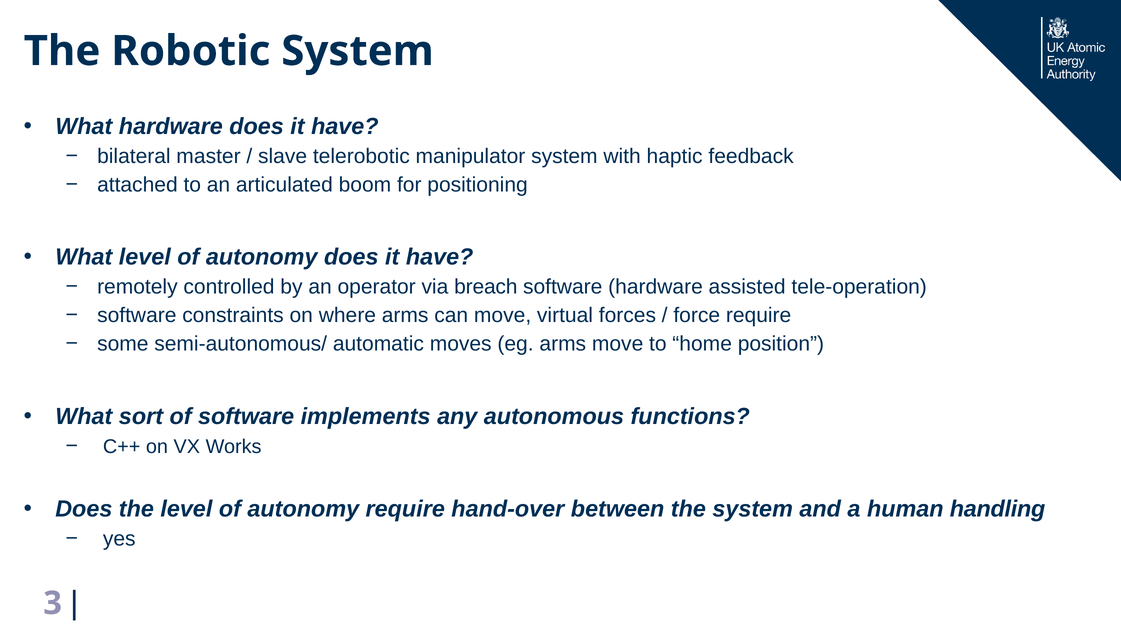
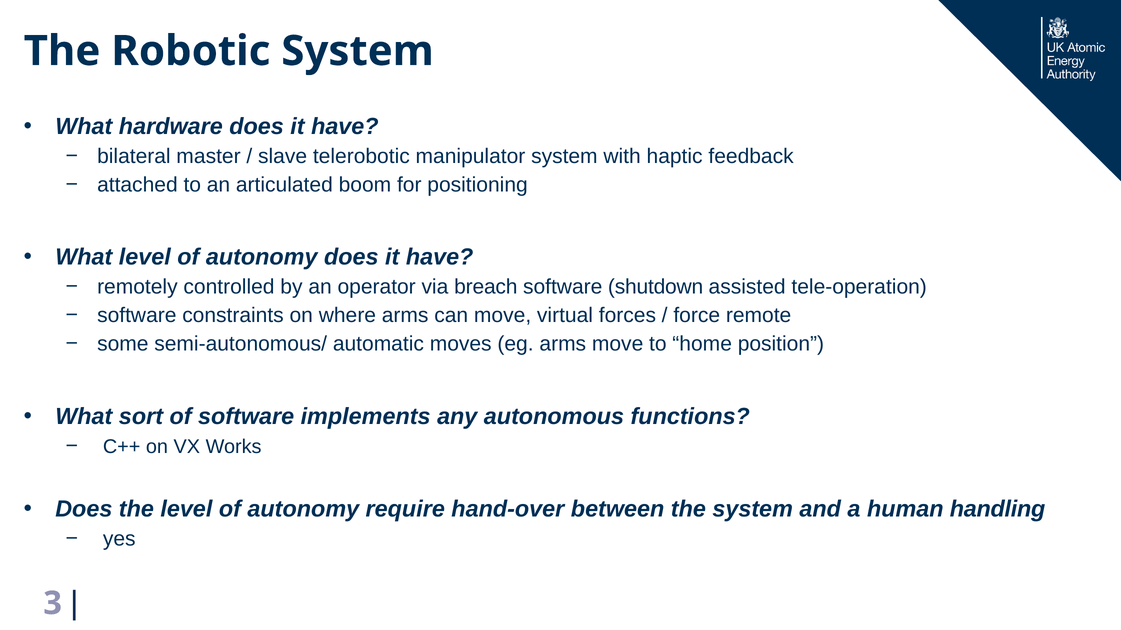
software hardware: hardware -> shutdown
force require: require -> remote
